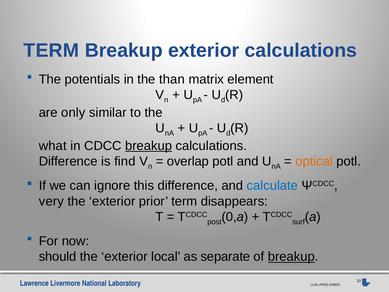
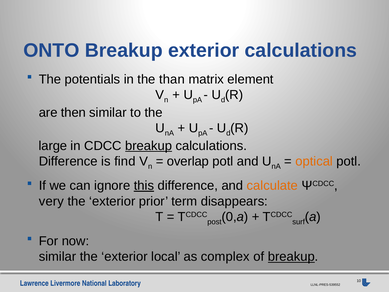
TERM at (51, 50): TERM -> ONTO
only: only -> then
what: what -> large
this underline: none -> present
calculate colour: blue -> orange
should at (58, 256): should -> similar
separate: separate -> complex
